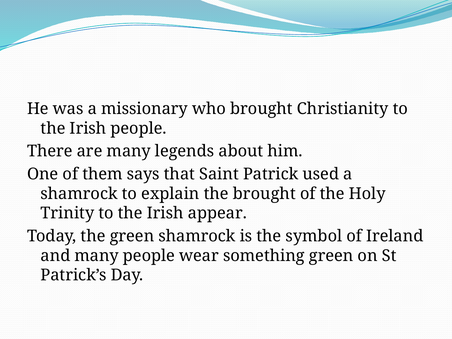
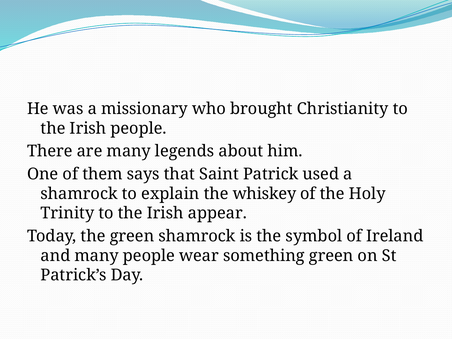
the brought: brought -> whiskey
